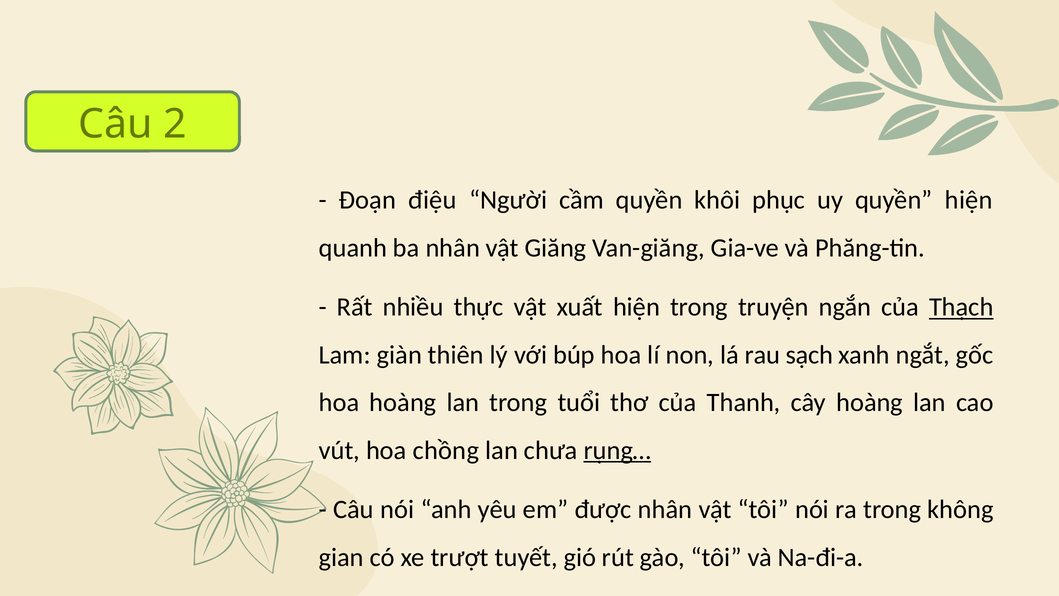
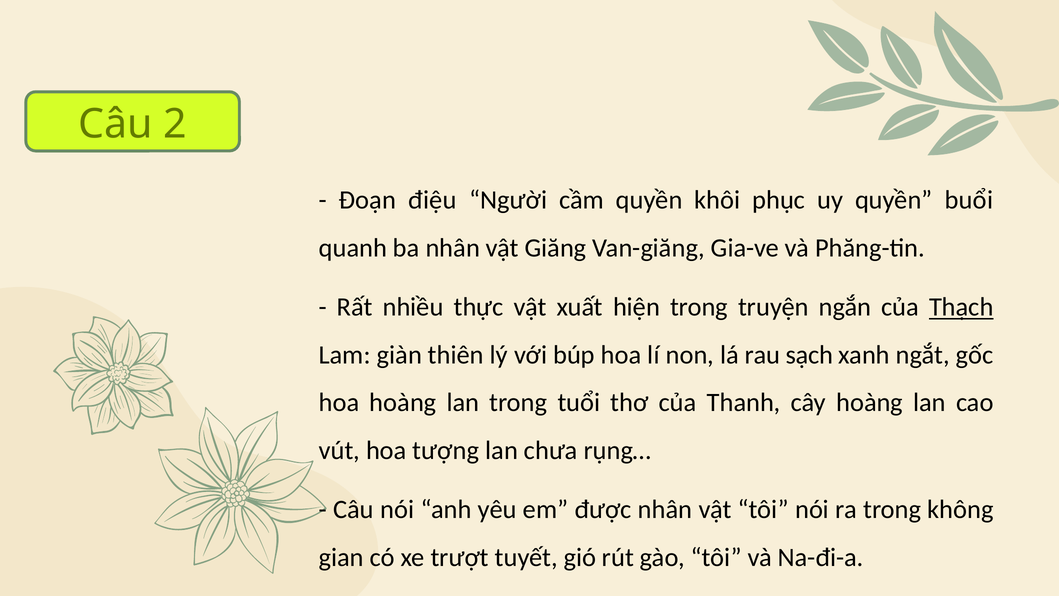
quyền hiện: hiện -> buổi
chồng: chồng -> tượng
rụng… underline: present -> none
